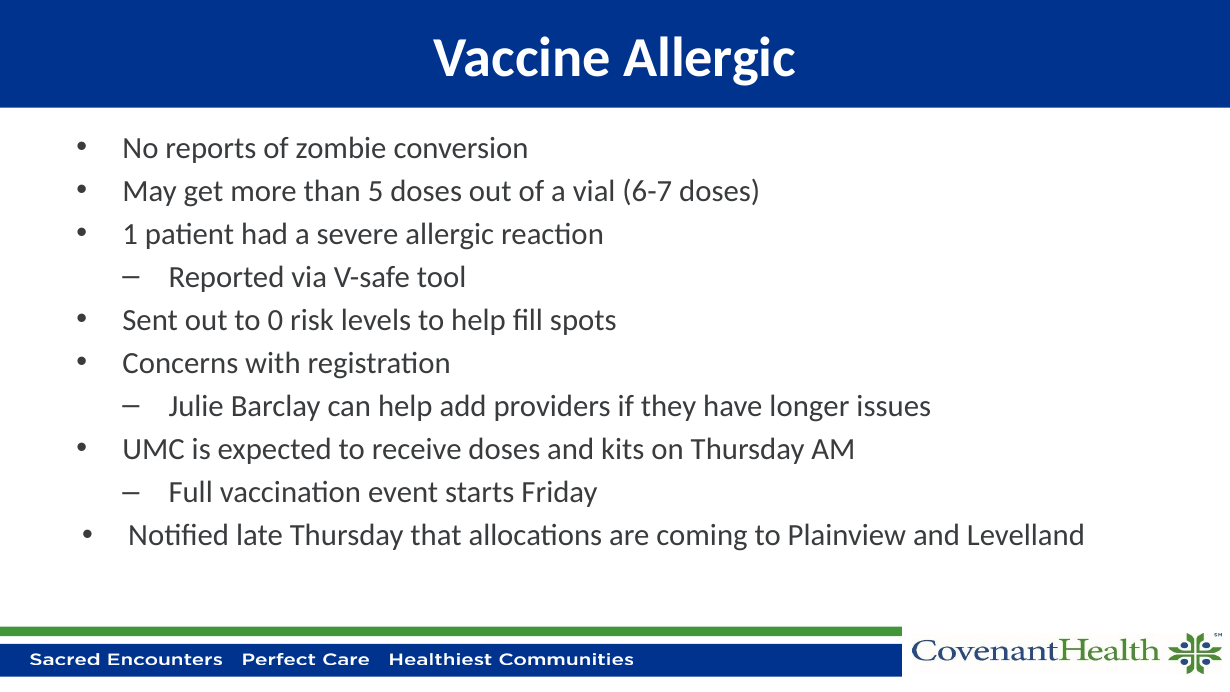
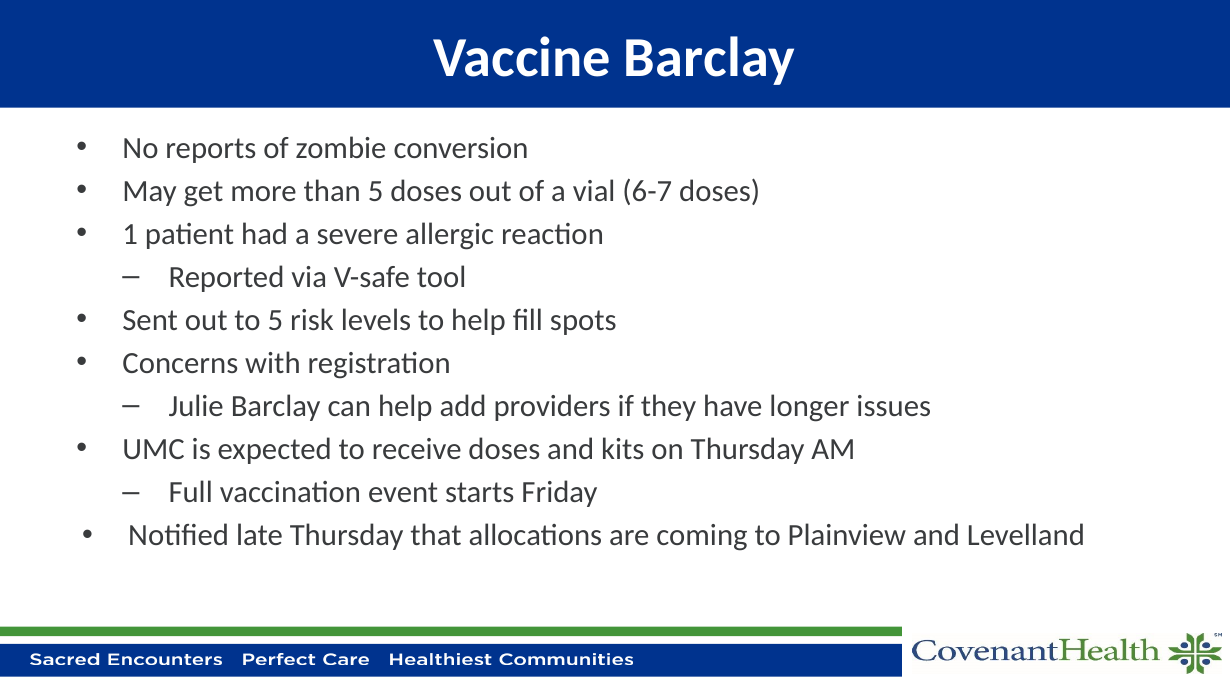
Vaccine Allergic: Allergic -> Barclay
to 0: 0 -> 5
